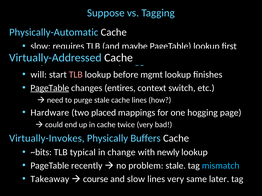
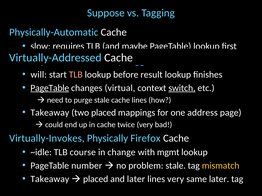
mgmt: mgmt -> result
entires: entires -> virtual
switch underline: none -> present
Hardware at (50, 113): Hardware -> Takeaway
hogging: hogging -> address
Buffers: Buffers -> Firefox
~bits: ~bits -> ~idle
typical: typical -> course
newly: newly -> mgmt
recently: recently -> number
mismatch colour: light blue -> yellow
course at (96, 179): course -> placed
and slow: slow -> later
